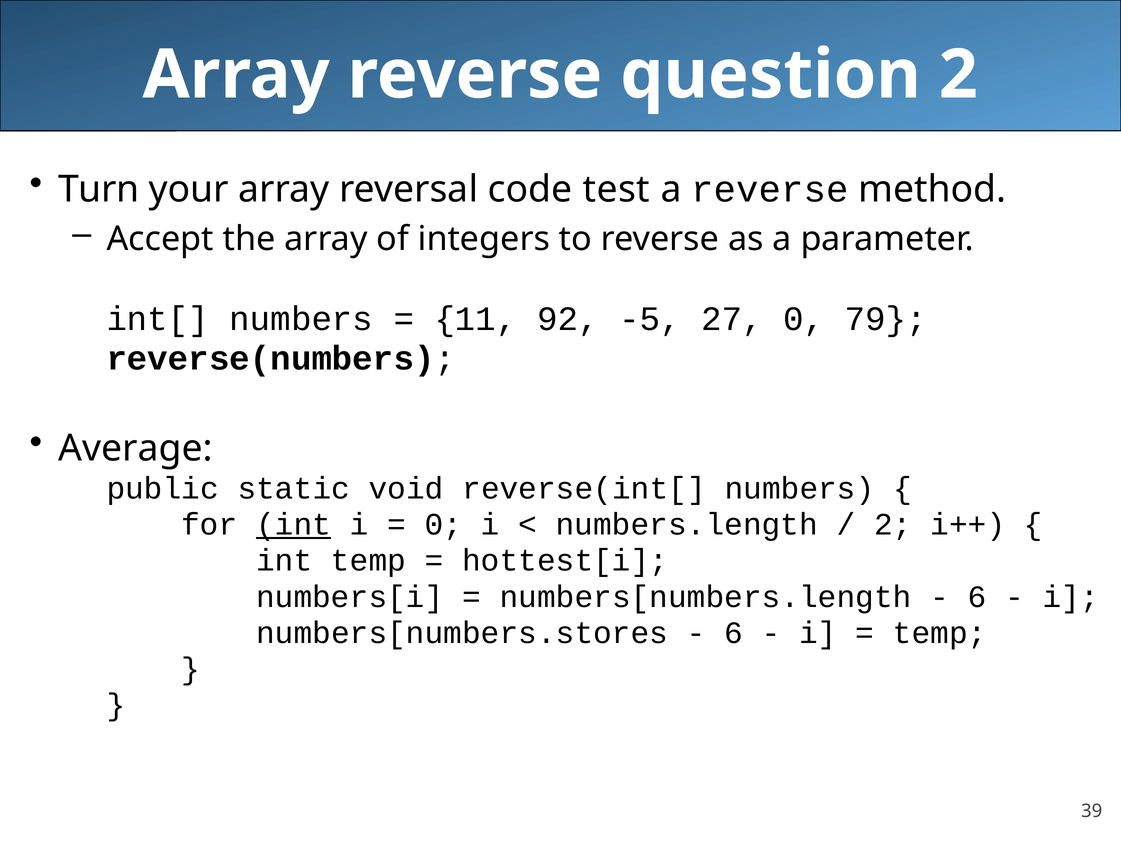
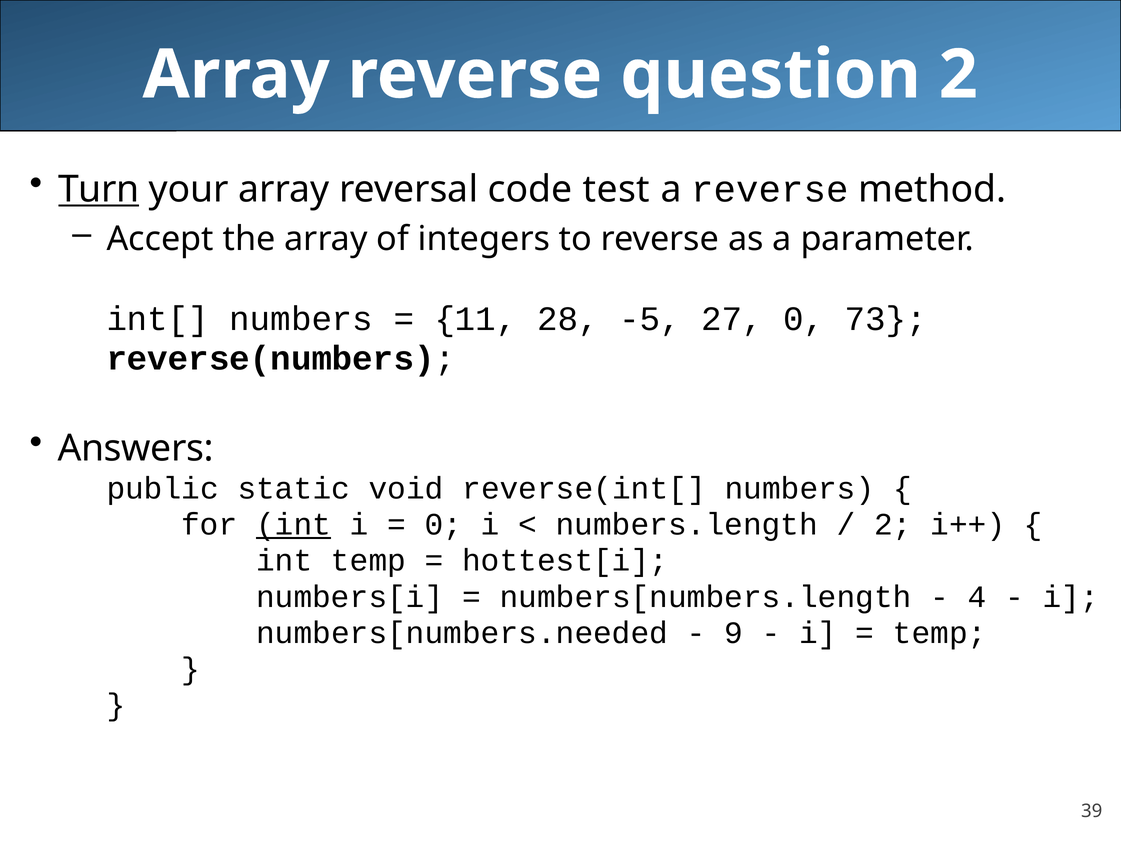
Turn underline: none -> present
92: 92 -> 28
79: 79 -> 73
Average: Average -> Answers
6 at (977, 597): 6 -> 4
numbers[numbers.stores: numbers[numbers.stores -> numbers[numbers.needed
6 at (734, 633): 6 -> 9
